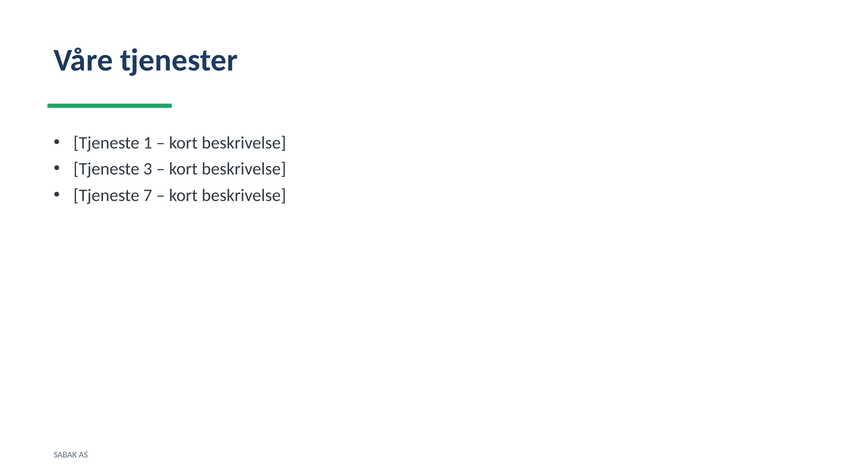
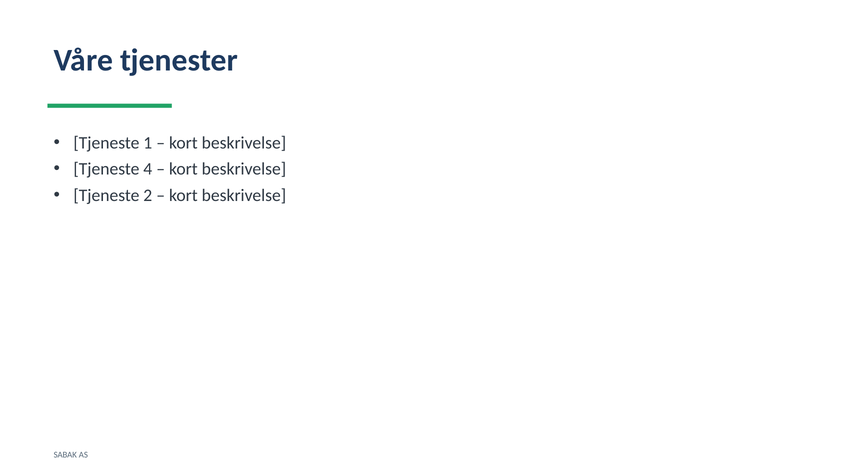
3: 3 -> 4
7: 7 -> 2
